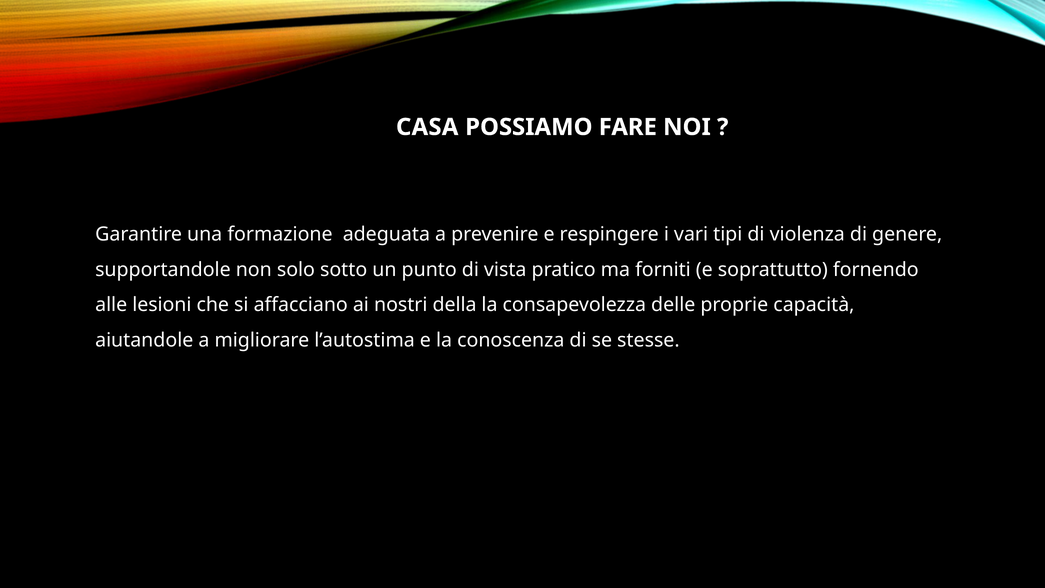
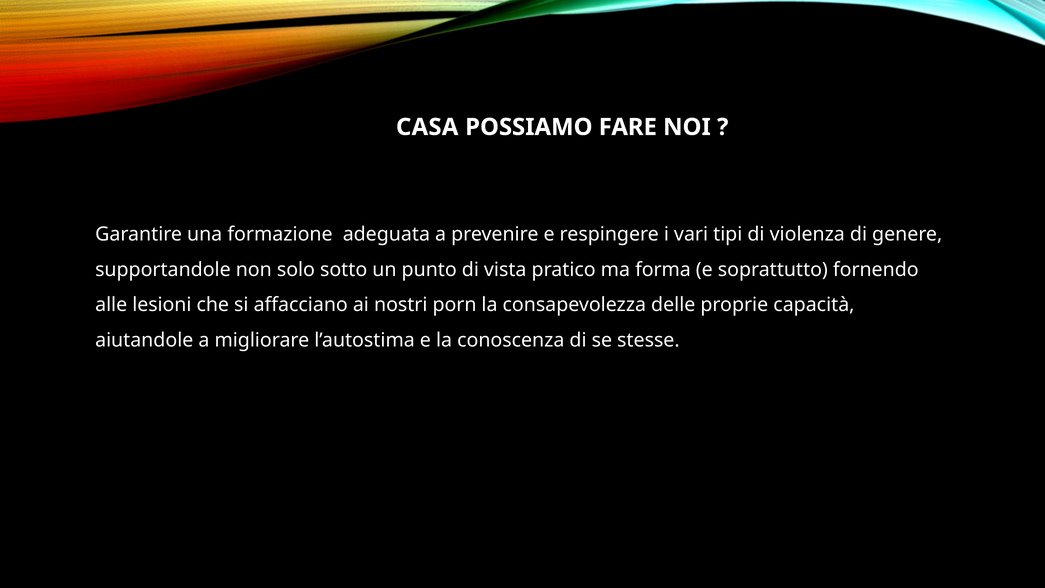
forniti: forniti -> forma
della: della -> porn
